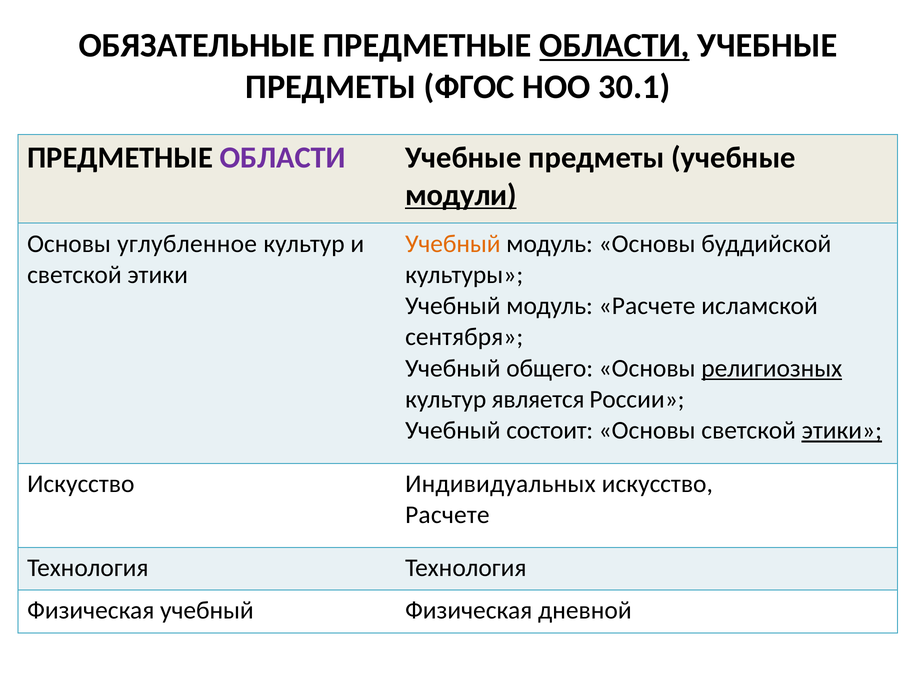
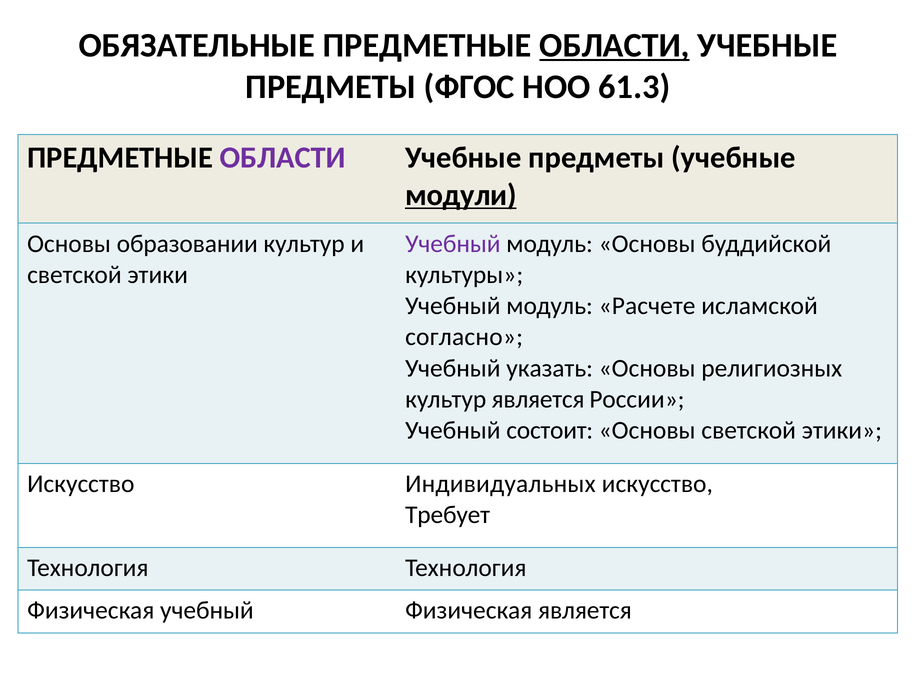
30.1: 30.1 -> 61.3
углубленное: углубленное -> образовании
Учебный at (453, 244) colour: orange -> purple
сентября: сентября -> согласно
общего: общего -> указать
религиозных underline: present -> none
этики at (842, 431) underline: present -> none
Расчете at (447, 515): Расчете -> Требует
Физическая дневной: дневной -> является
